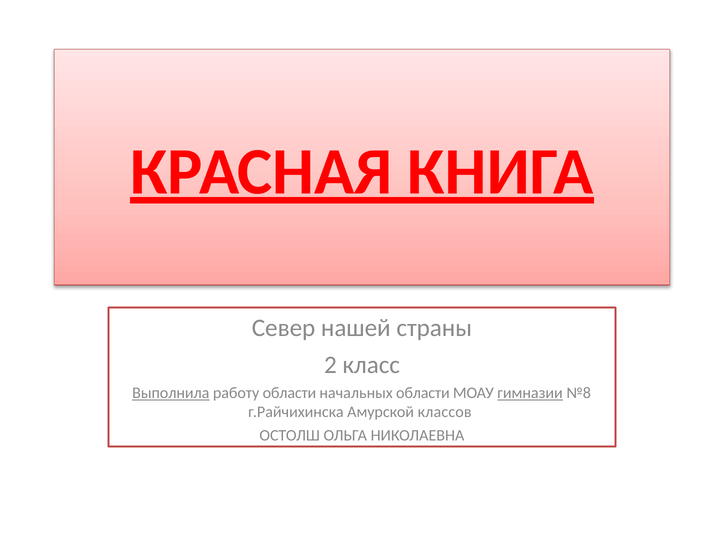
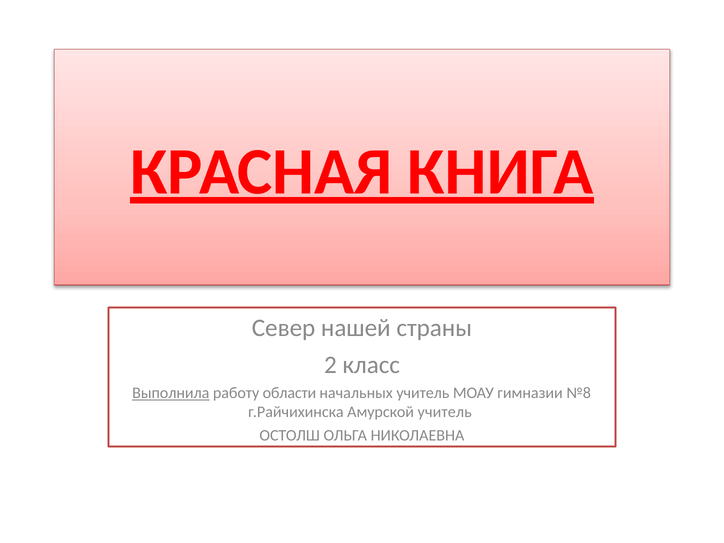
начальных области: области -> учитель
гимназии underline: present -> none
Амурской классов: классов -> учитель
